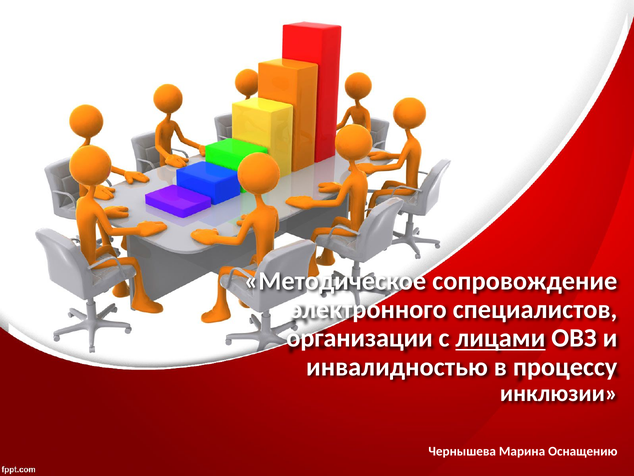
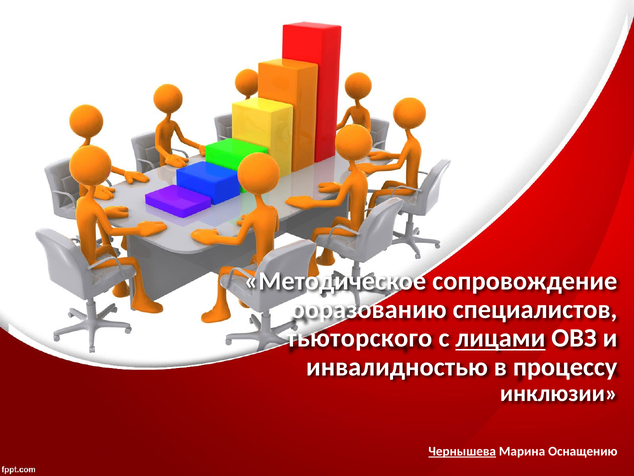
электронного: электронного -> образованию
организации: организации -> тьюторского
Чернышева underline: none -> present
